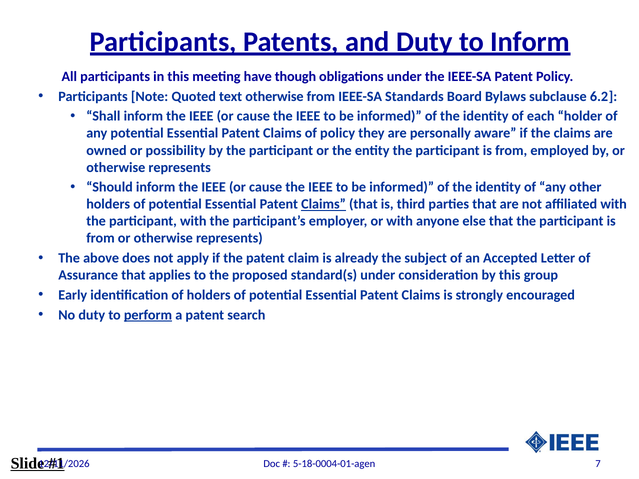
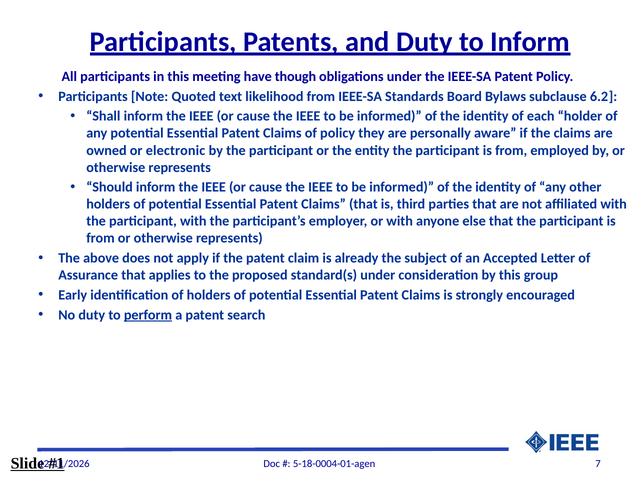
text otherwise: otherwise -> likelihood
possibility: possibility -> electronic
Claims at (324, 204) underline: present -> none
